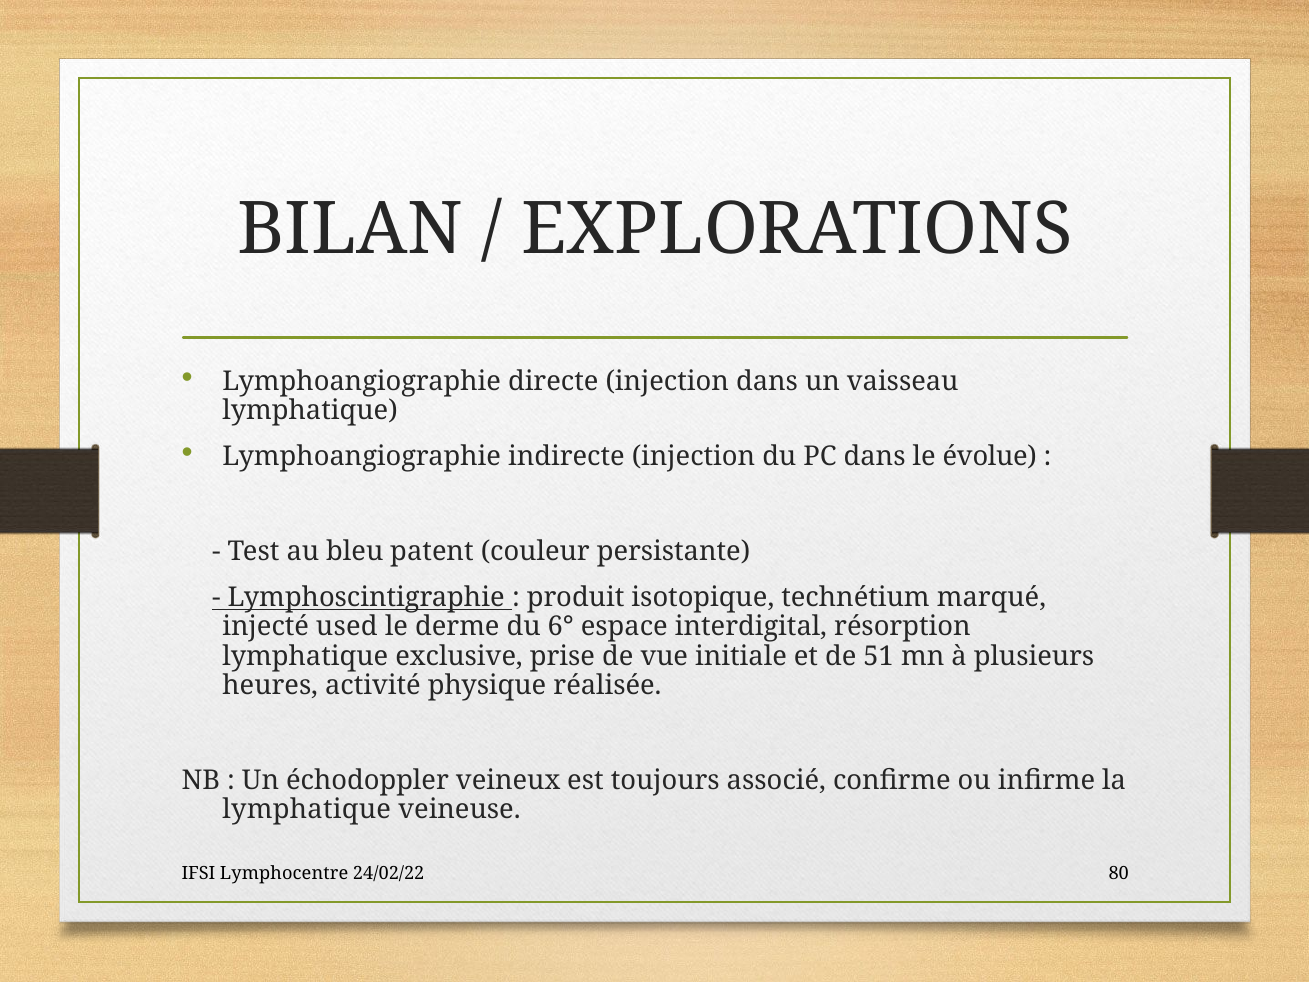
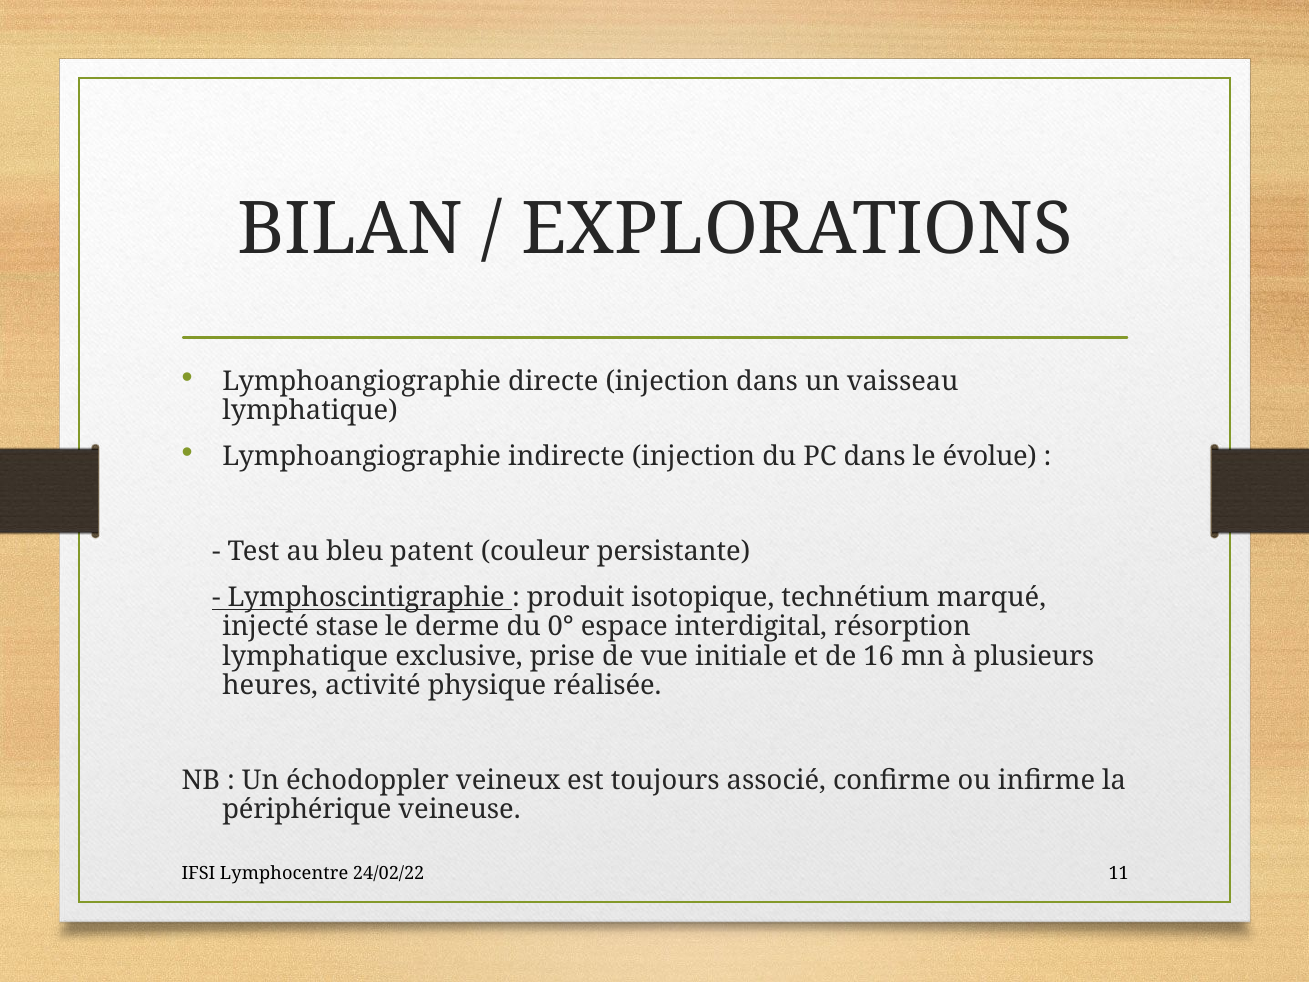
used: used -> stase
6°: 6° -> 0°
51: 51 -> 16
lymphatique at (307, 810): lymphatique -> périphérique
80: 80 -> 11
